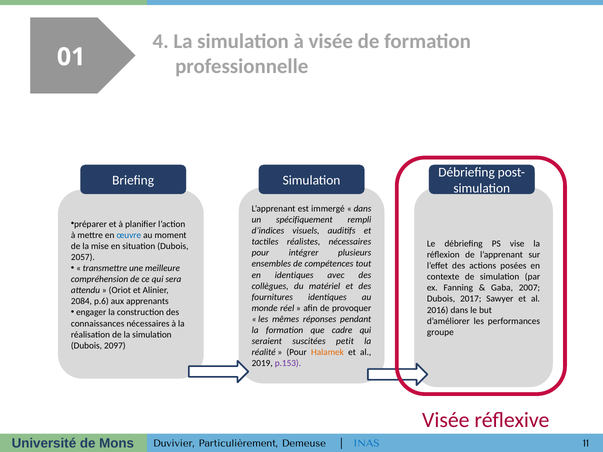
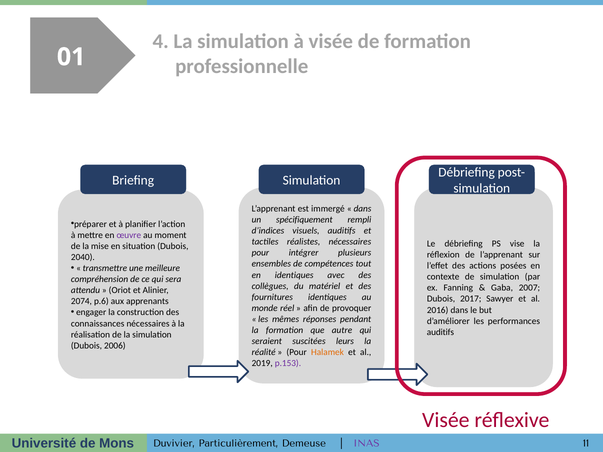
œuvre colour: blue -> purple
2057: 2057 -> 2040
2084: 2084 -> 2074
cadre: cadre -> autre
groupe at (440, 332): groupe -> auditifs
petit: petit -> leurs
2097: 2097 -> 2006
INAS colour: blue -> purple
